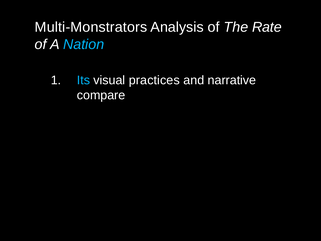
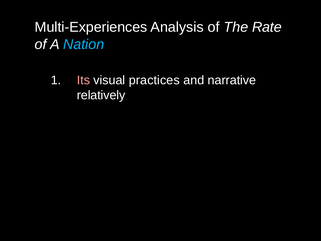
Multi-Monstrators: Multi-Monstrators -> Multi-Experiences
Its colour: light blue -> pink
compare: compare -> relatively
